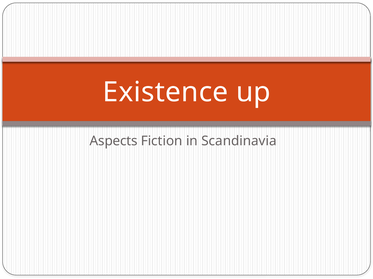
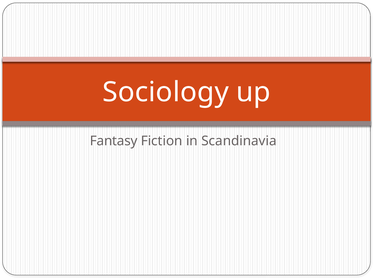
Existence: Existence -> Sociology
Aspects: Aspects -> Fantasy
